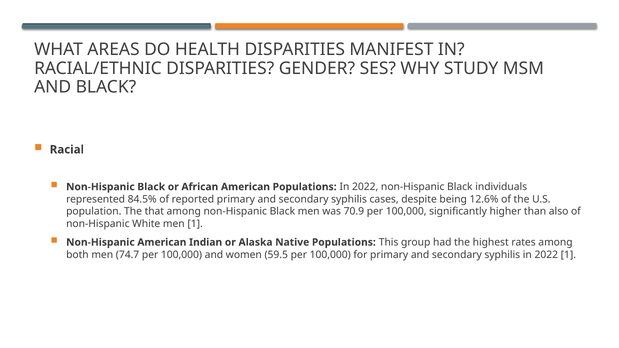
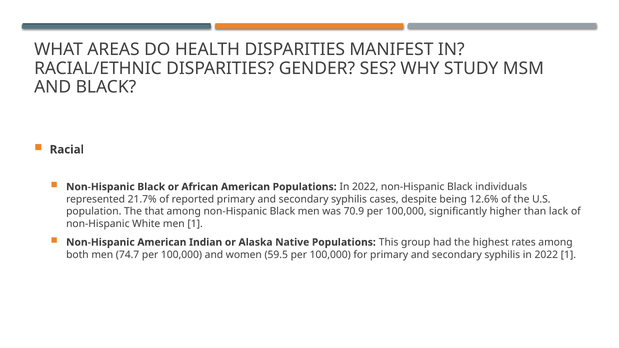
84.5%: 84.5% -> 21.7%
also: also -> lack
